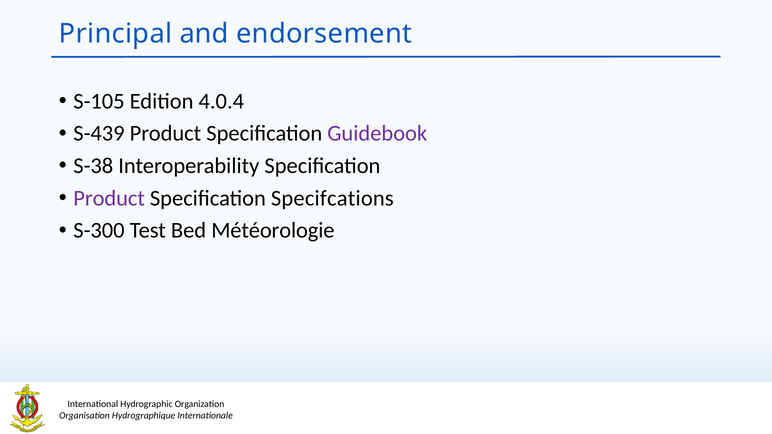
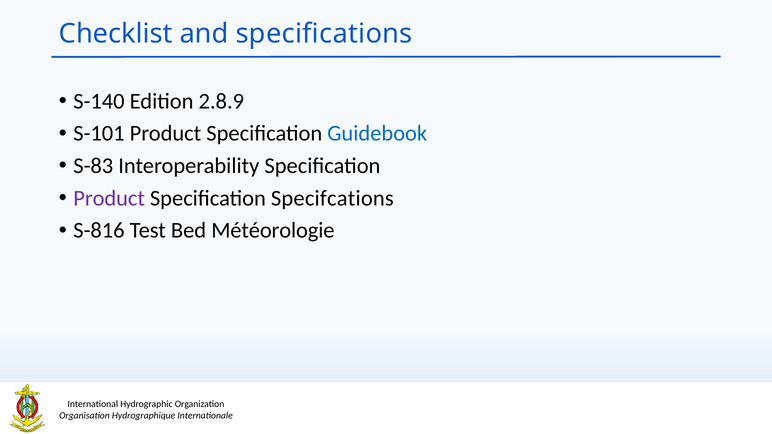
Principal: Principal -> Checklist
endorsement: endorsement -> specifications
S-105: S-105 -> S-140
4.0.4: 4.0.4 -> 2.8.9
S-439: S-439 -> S-101
Guidebook colour: purple -> blue
S-38: S-38 -> S-83
S-300: S-300 -> S-816
